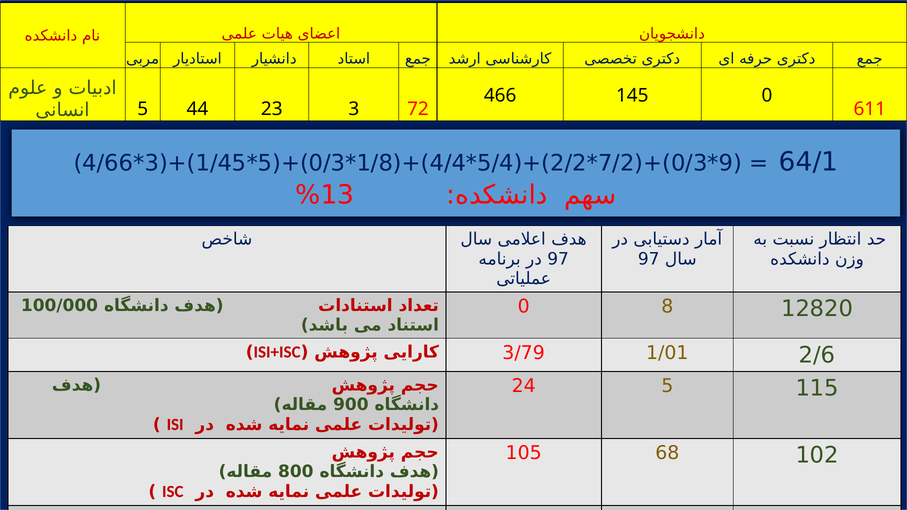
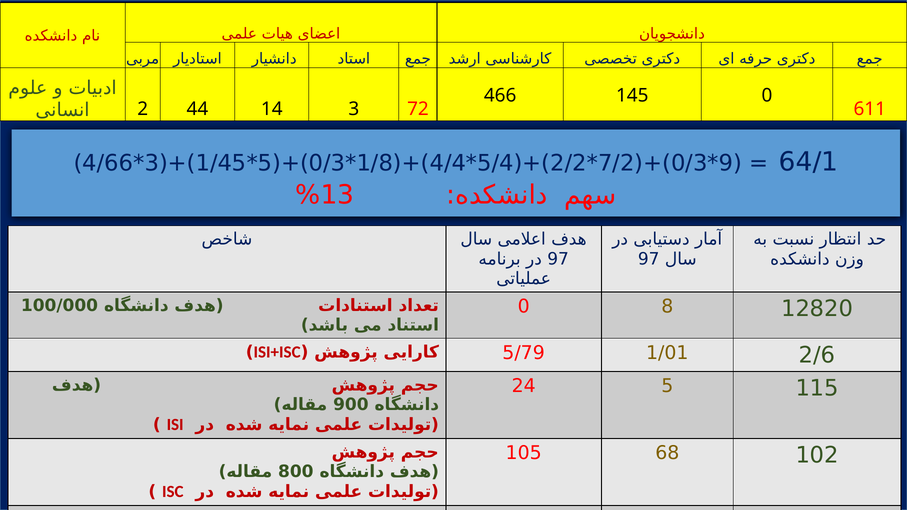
5 at (143, 109): 5 -> 2
23: 23 -> 14
3/79: 3/79 -> 5/79
